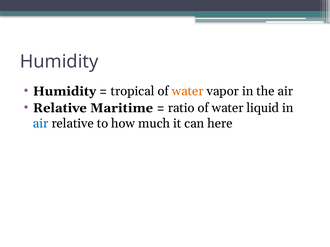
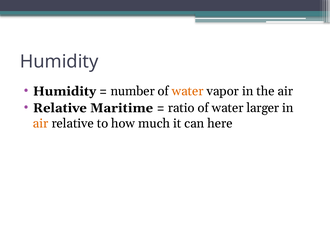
tropical: tropical -> number
liquid: liquid -> larger
air at (41, 124) colour: blue -> orange
